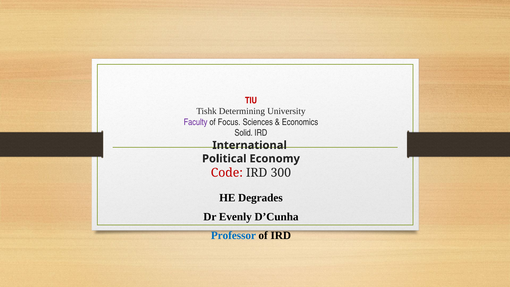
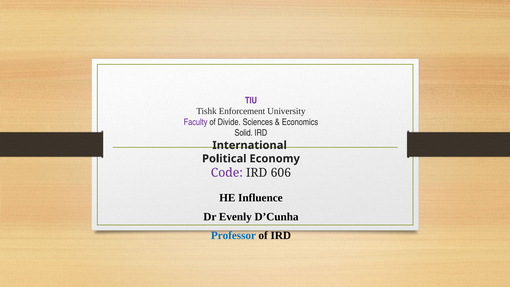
TIU colour: red -> purple
Determining: Determining -> Enforcement
Focus: Focus -> Divide
Code colour: red -> purple
300: 300 -> 606
Degrades: Degrades -> Influence
